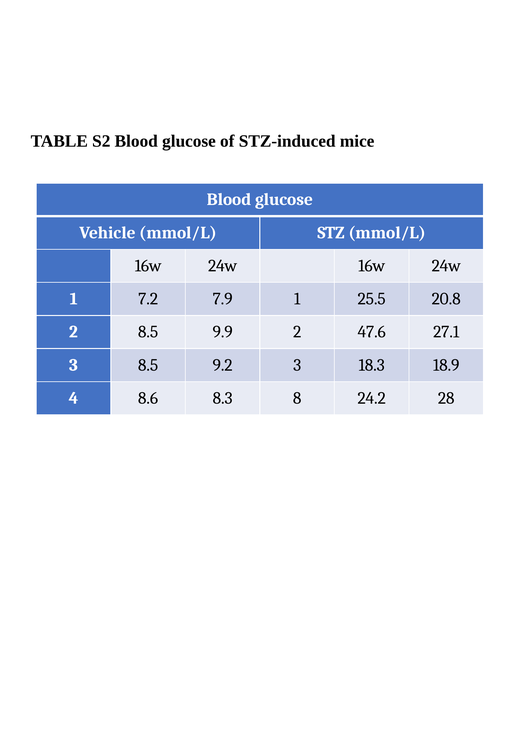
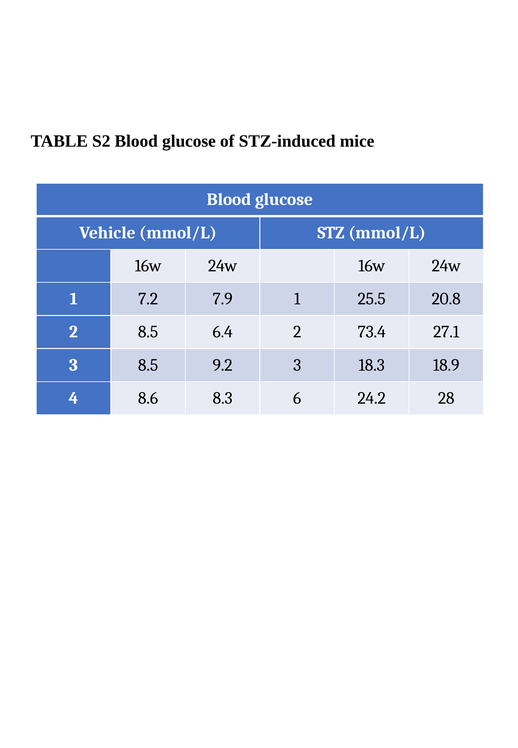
9.9: 9.9 -> 6.4
47.6: 47.6 -> 73.4
8: 8 -> 6
